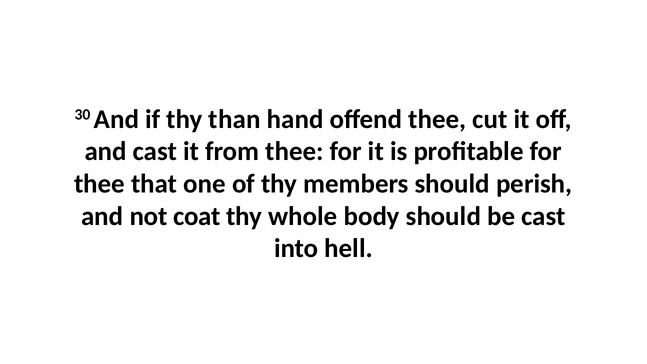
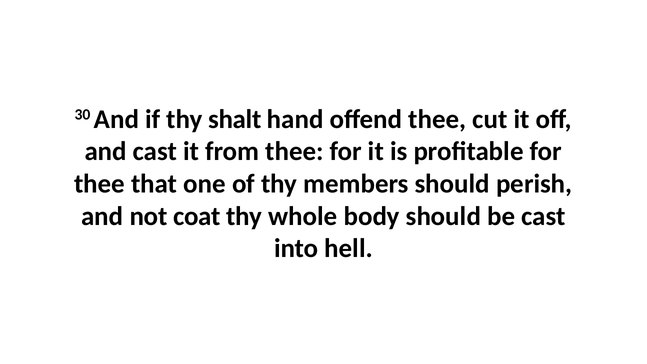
than: than -> shalt
